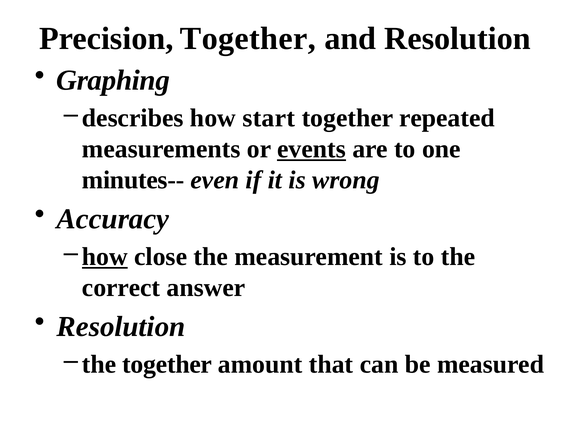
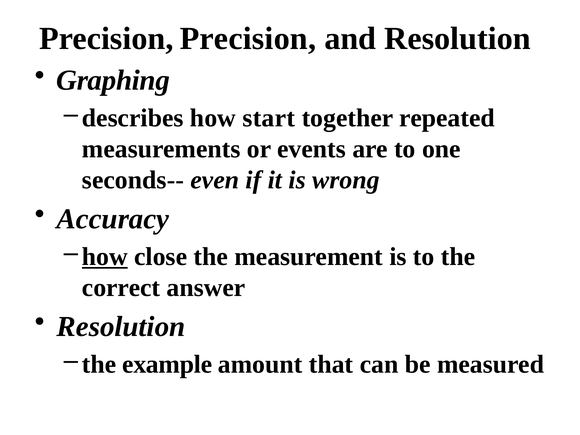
Precision Together: Together -> Precision
events underline: present -> none
minutes--: minutes-- -> seconds--
the together: together -> example
